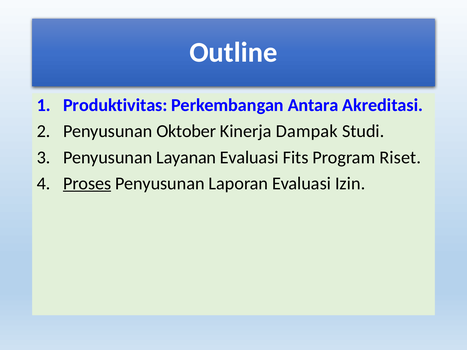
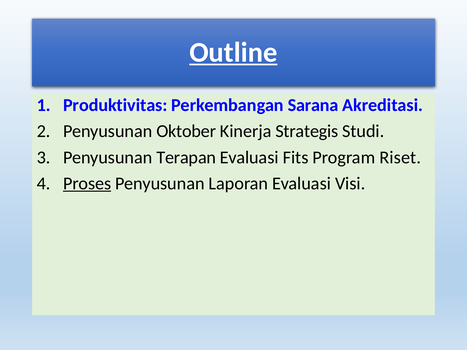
Outline underline: none -> present
Antara: Antara -> Sarana
Dampak: Dampak -> Strategis
Layanan: Layanan -> Terapan
Izin: Izin -> Visi
